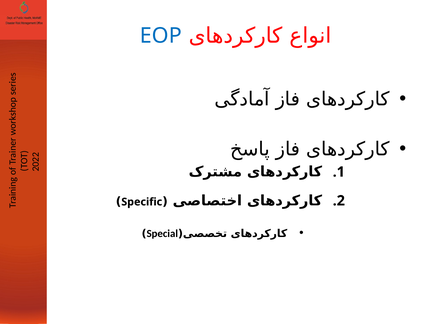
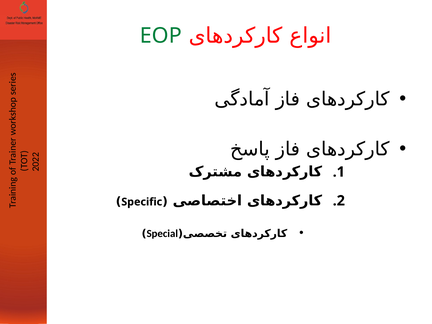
EOP colour: blue -> green
